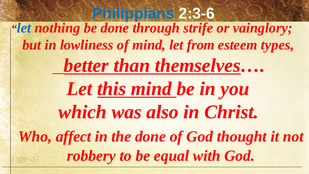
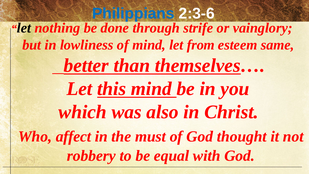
let at (24, 28) colour: blue -> black
types: types -> same
the done: done -> must
